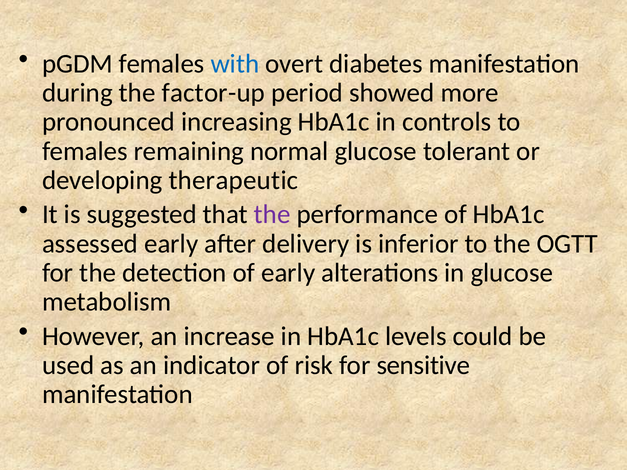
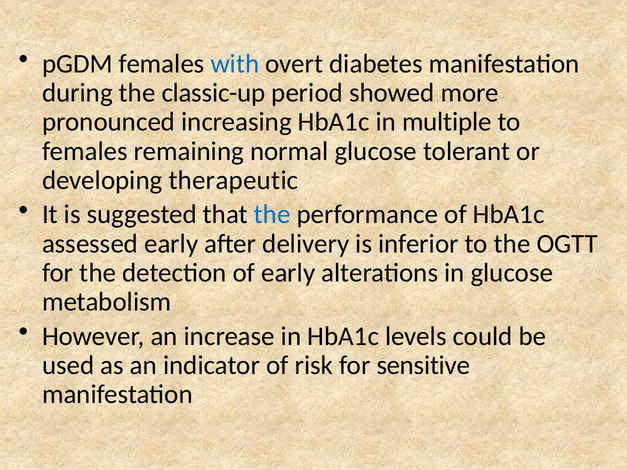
factor-up: factor-up -> classic-up
controls: controls -> multiple
the at (272, 215) colour: purple -> blue
